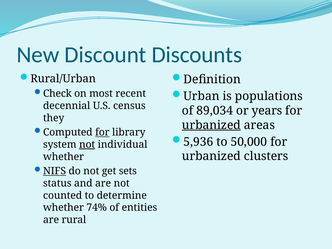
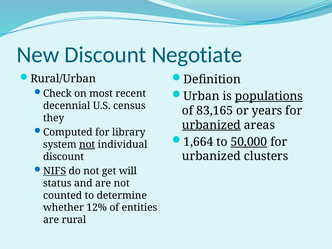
Discounts: Discounts -> Negotiate
populations underline: none -> present
89,034: 89,034 -> 83,165
for at (102, 132) underline: present -> none
5,936: 5,936 -> 1,664
50,000 underline: none -> present
whether at (64, 157): whether -> discount
sets: sets -> will
74%: 74% -> 12%
